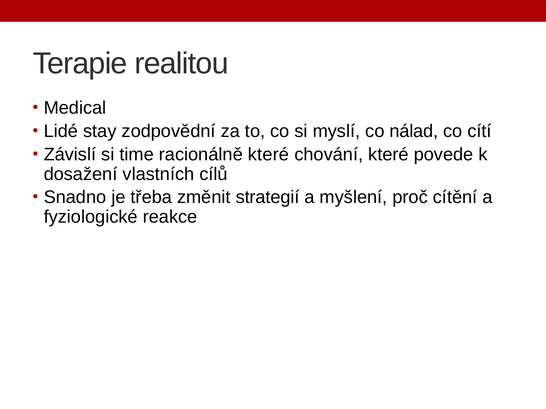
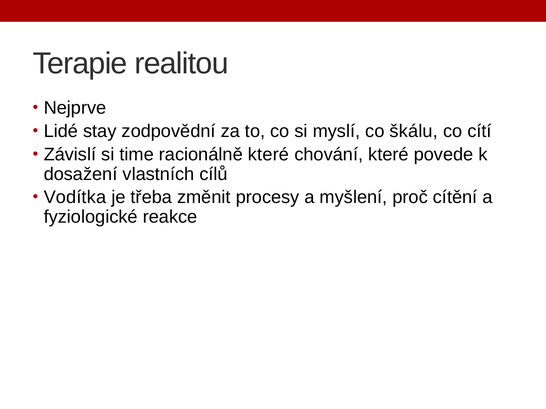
Medical: Medical -> Nejprve
nálad: nálad -> škálu
Snadno: Snadno -> Vodítka
strategií: strategií -> procesy
